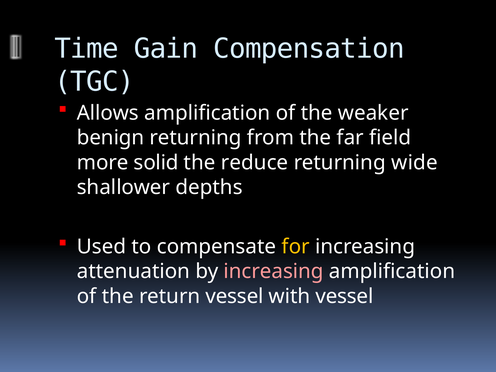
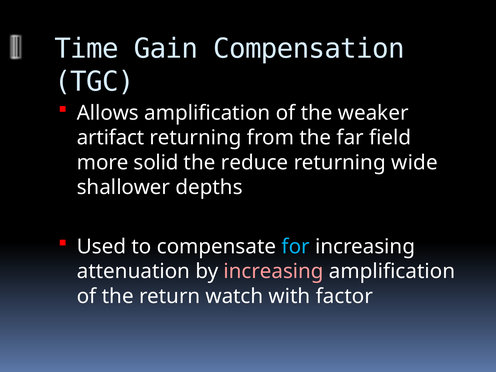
benign: benign -> artifact
for colour: yellow -> light blue
return vessel: vessel -> watch
with vessel: vessel -> factor
